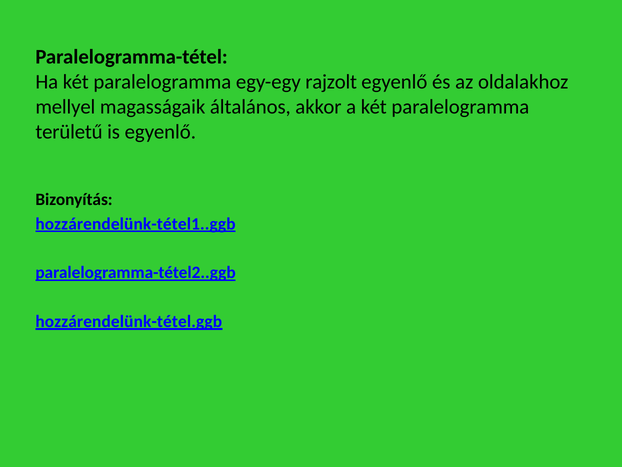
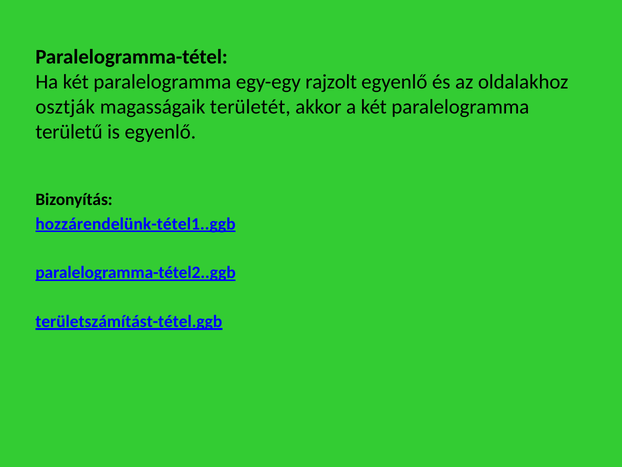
mellyel: mellyel -> osztják
általános: általános -> területét
hozzárendelünk-tétel.ggb: hozzárendelünk-tétel.ggb -> területszámítást-tétel.ggb
